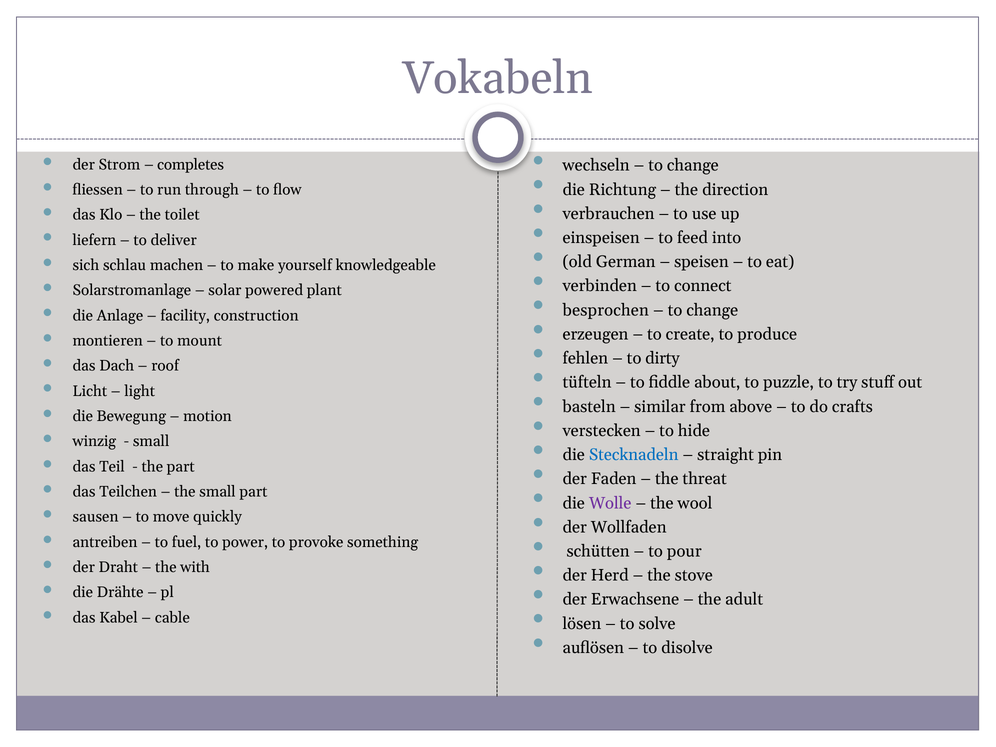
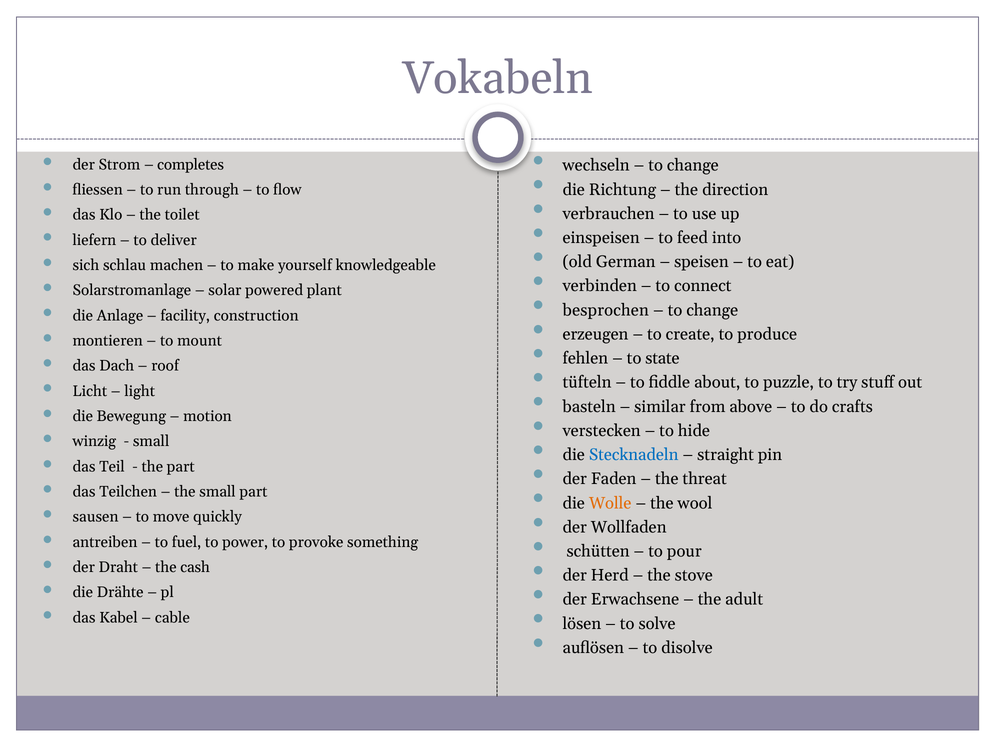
dirty: dirty -> state
Wolle colour: purple -> orange
with: with -> cash
